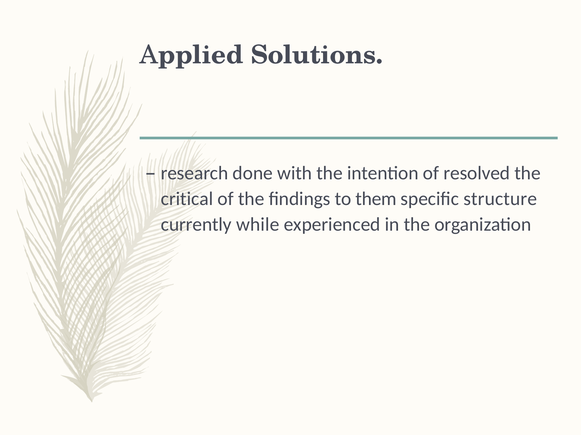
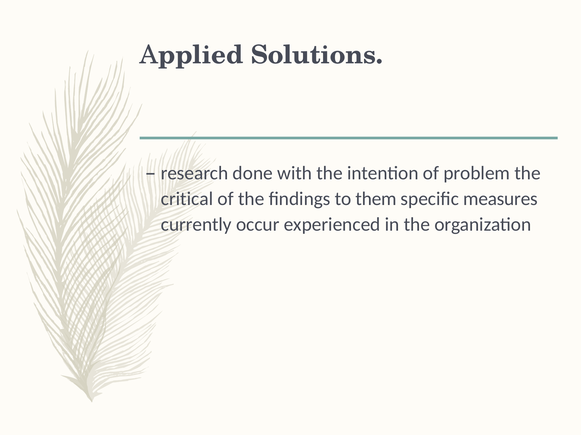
resolved: resolved -> problem
structure: structure -> measures
while: while -> occur
